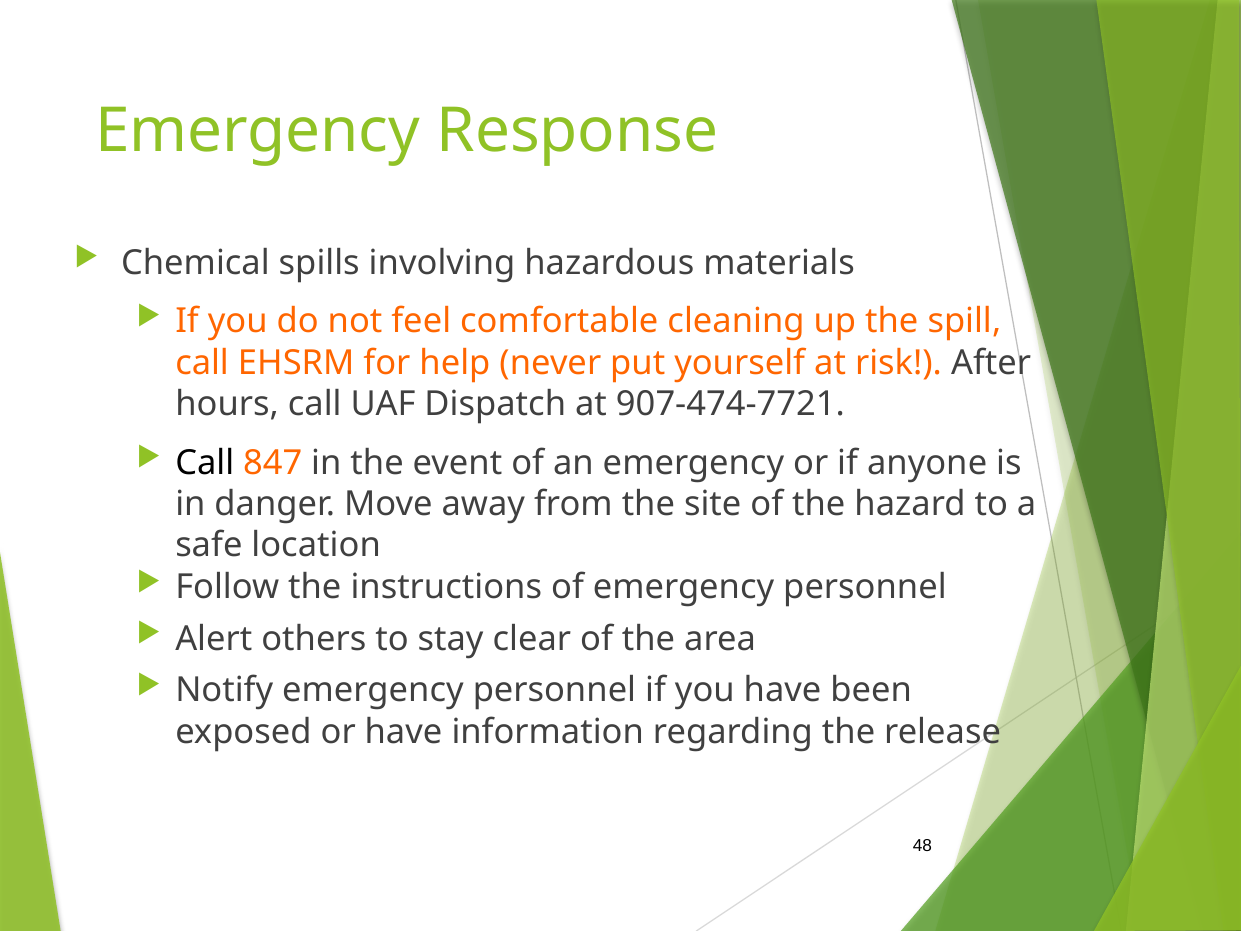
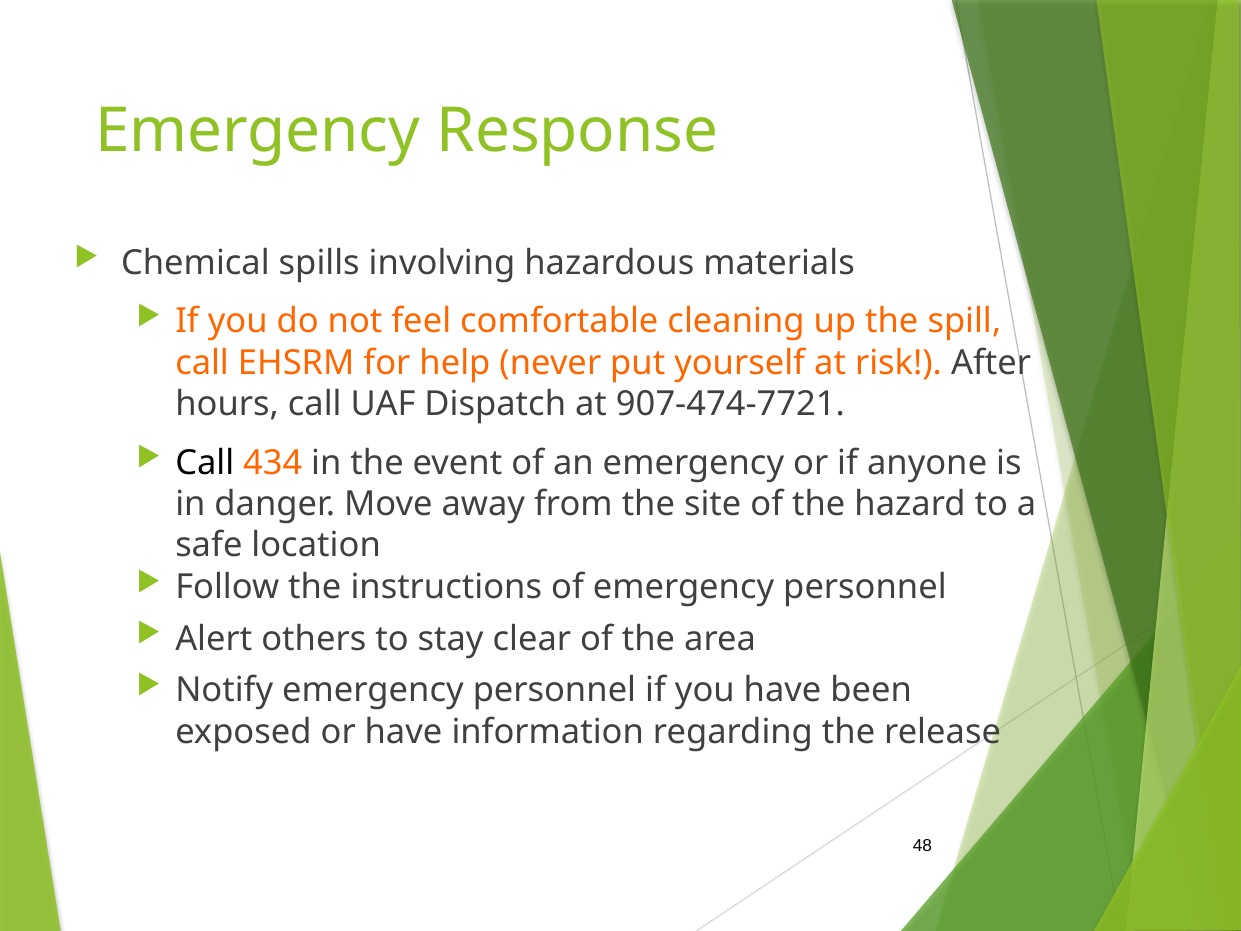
847: 847 -> 434
